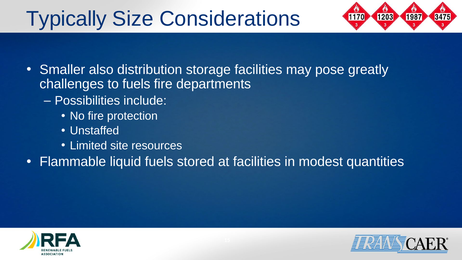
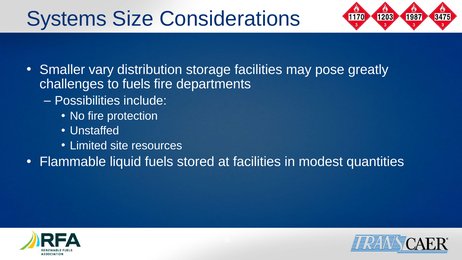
Typically: Typically -> Systems
also: also -> vary
